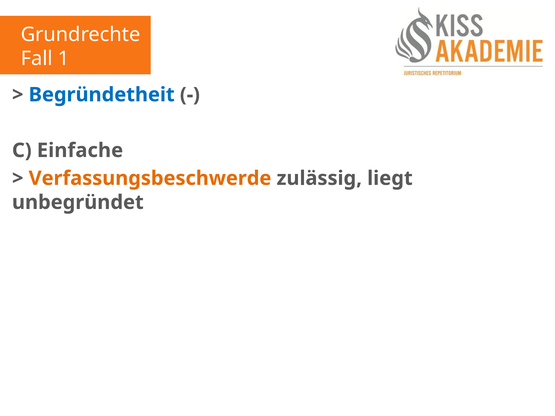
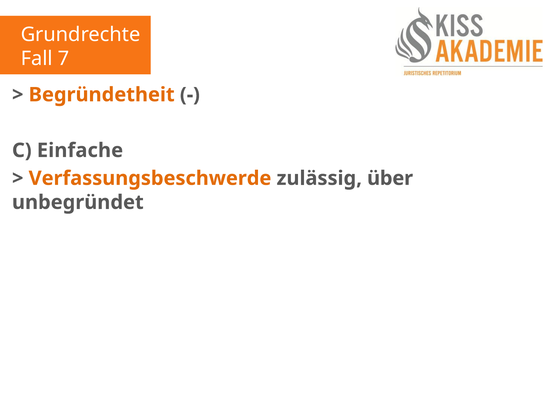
1: 1 -> 7
Begründetheit colour: blue -> orange
liegt: liegt -> über
